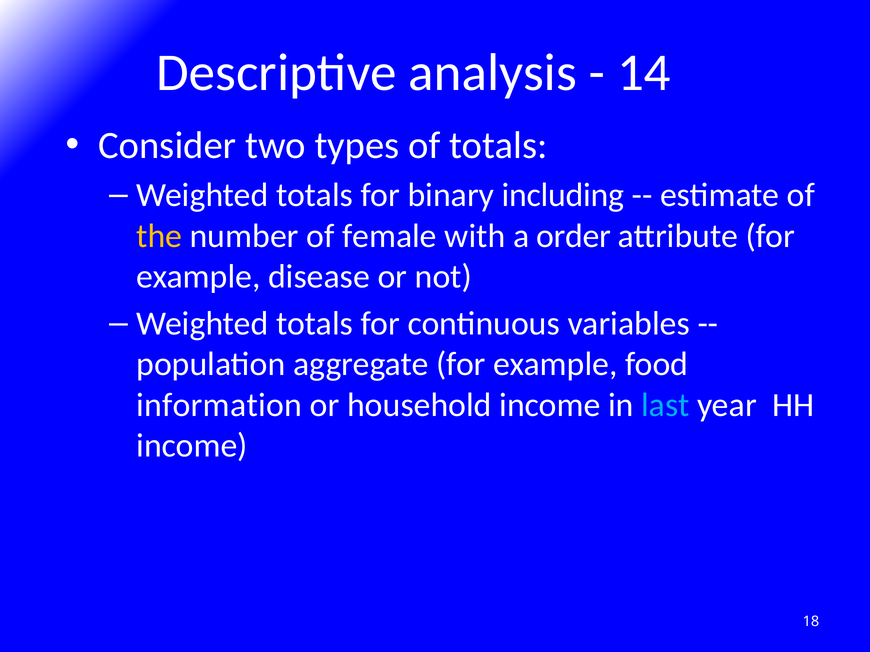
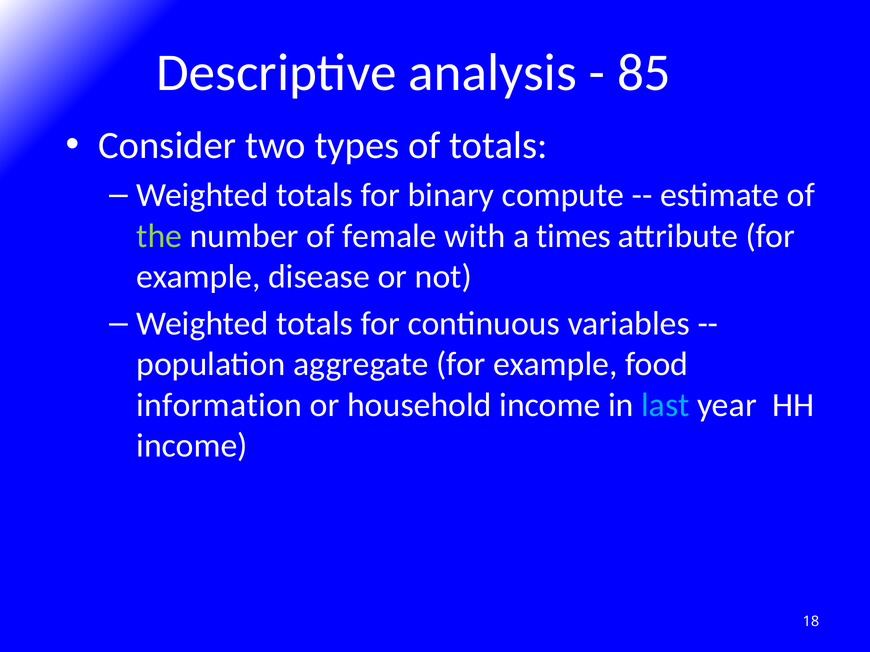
14: 14 -> 85
including: including -> compute
the colour: yellow -> light green
order: order -> times
